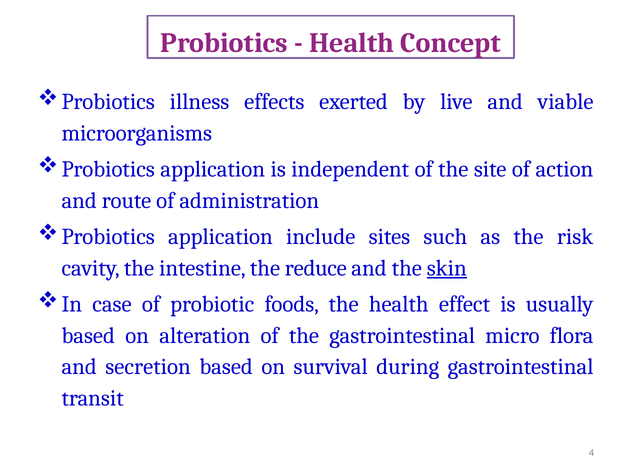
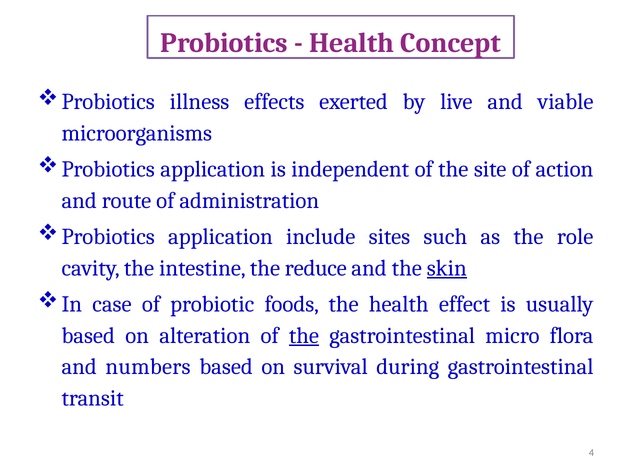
risk: risk -> role
the at (304, 335) underline: none -> present
secretion: secretion -> numbers
